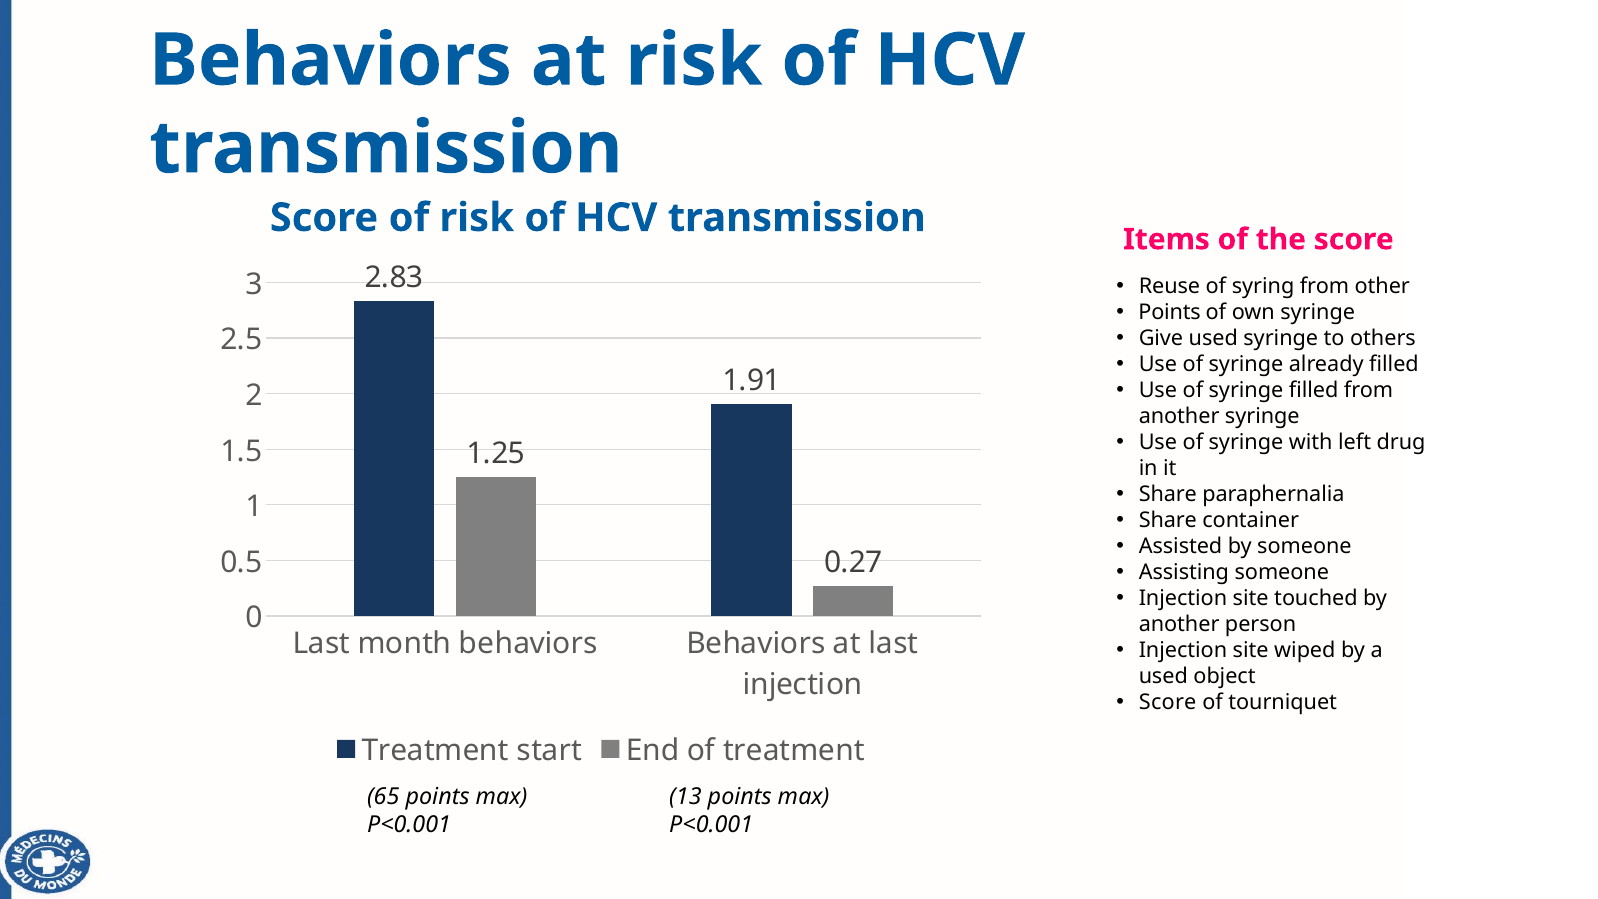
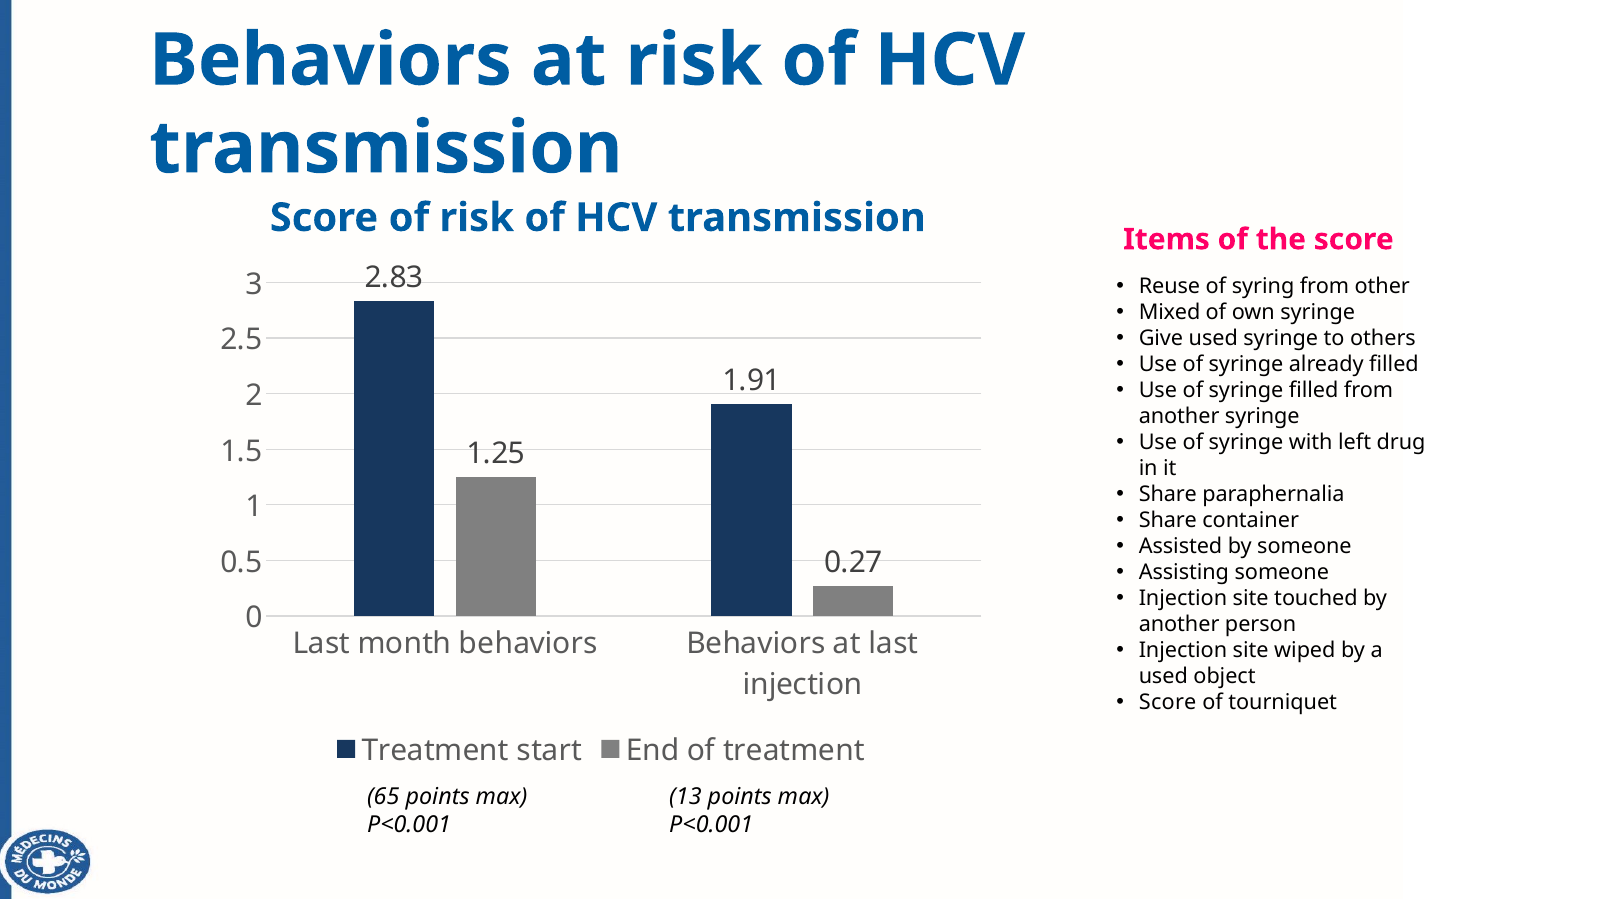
Points at (1170, 313): Points -> Mixed
